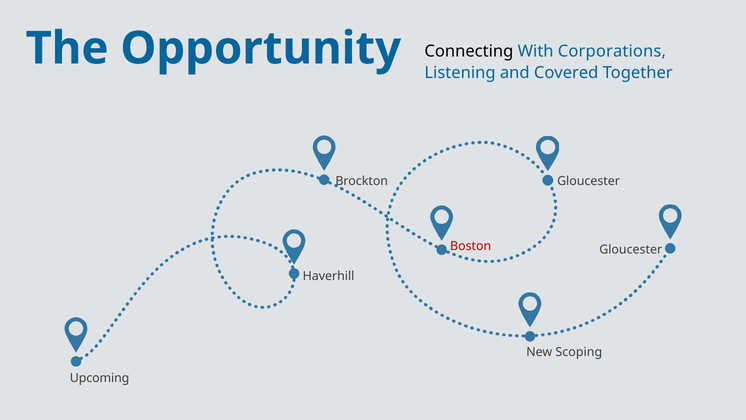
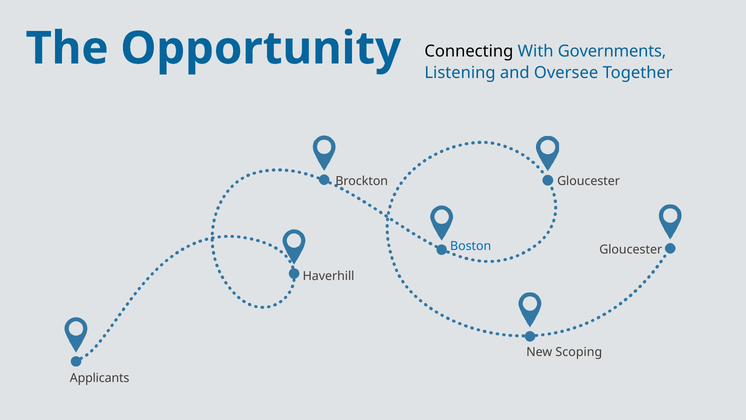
Corporations: Corporations -> Governments
Covered: Covered -> Oversee
Boston colour: red -> blue
Upcoming: Upcoming -> Applicants
